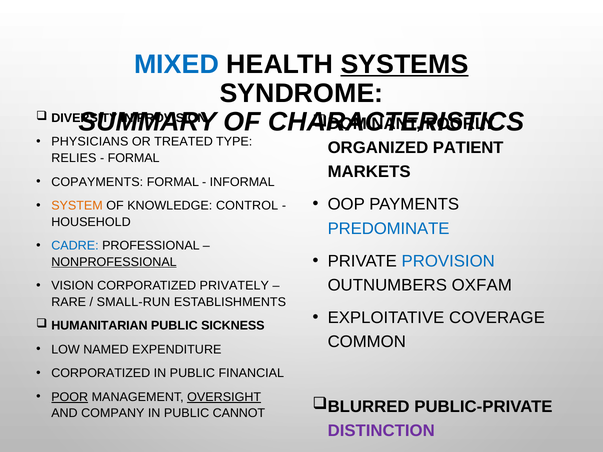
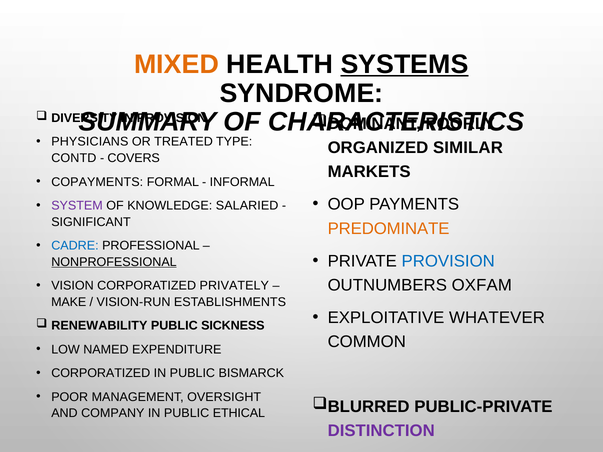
MIXED colour: blue -> orange
PATIENT: PATIENT -> SIMILAR
RELIES: RELIES -> CONTD
FORMAL at (134, 158): FORMAL -> COVERS
SYSTEM colour: orange -> purple
CONTROL: CONTROL -> SALARIED
HOUSEHOLD: HOUSEHOLD -> SIGNIFICANT
PREDOMINATE colour: blue -> orange
RARE: RARE -> MAKE
SMALL-RUN: SMALL-RUN -> VISION-RUN
COVERAGE: COVERAGE -> WHATEVER
HUMANITARIAN: HUMANITARIAN -> RENEWABILITY
FINANCIAL: FINANCIAL -> BISMARCK
POOR underline: present -> none
OVERSIGHT underline: present -> none
CANNOT: CANNOT -> ETHICAL
